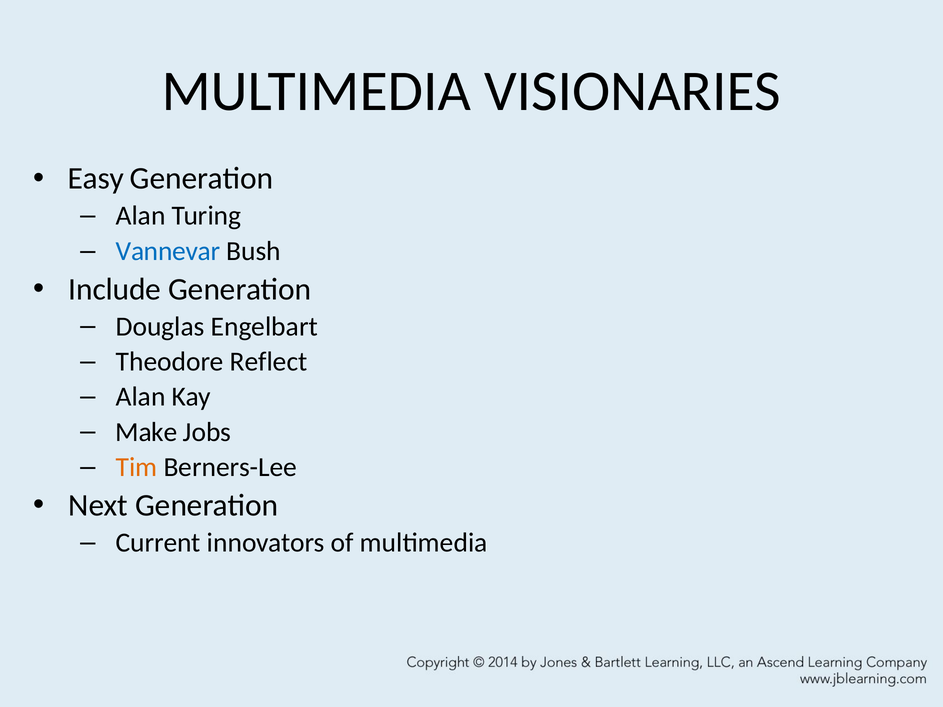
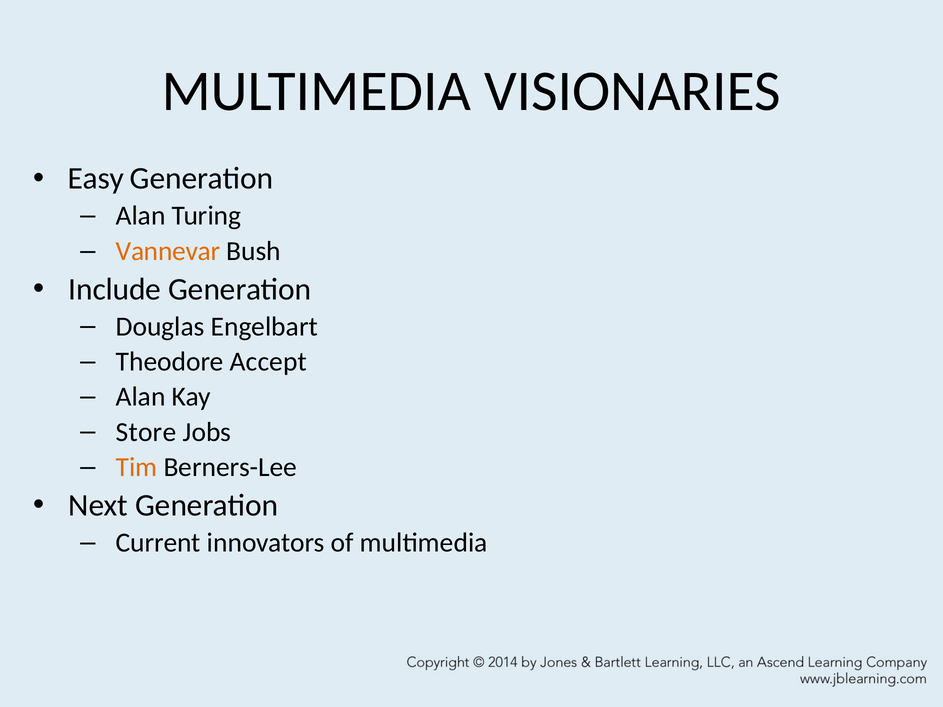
Vannevar colour: blue -> orange
Reflect: Reflect -> Accept
Make: Make -> Store
